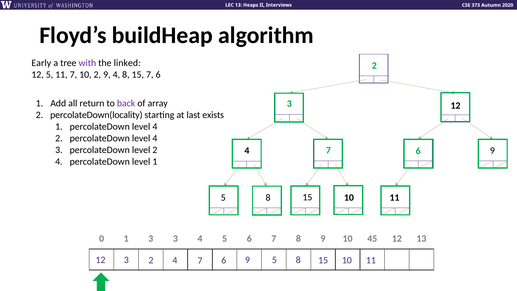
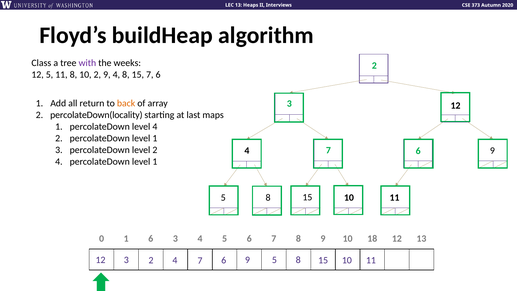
Early: Early -> Class
linked: linked -> weeks
12 5 11 7: 7 -> 8
back colour: purple -> orange
exists: exists -> maps
2 percolateDown level 4: 4 -> 1
1 3: 3 -> 6
45: 45 -> 18
